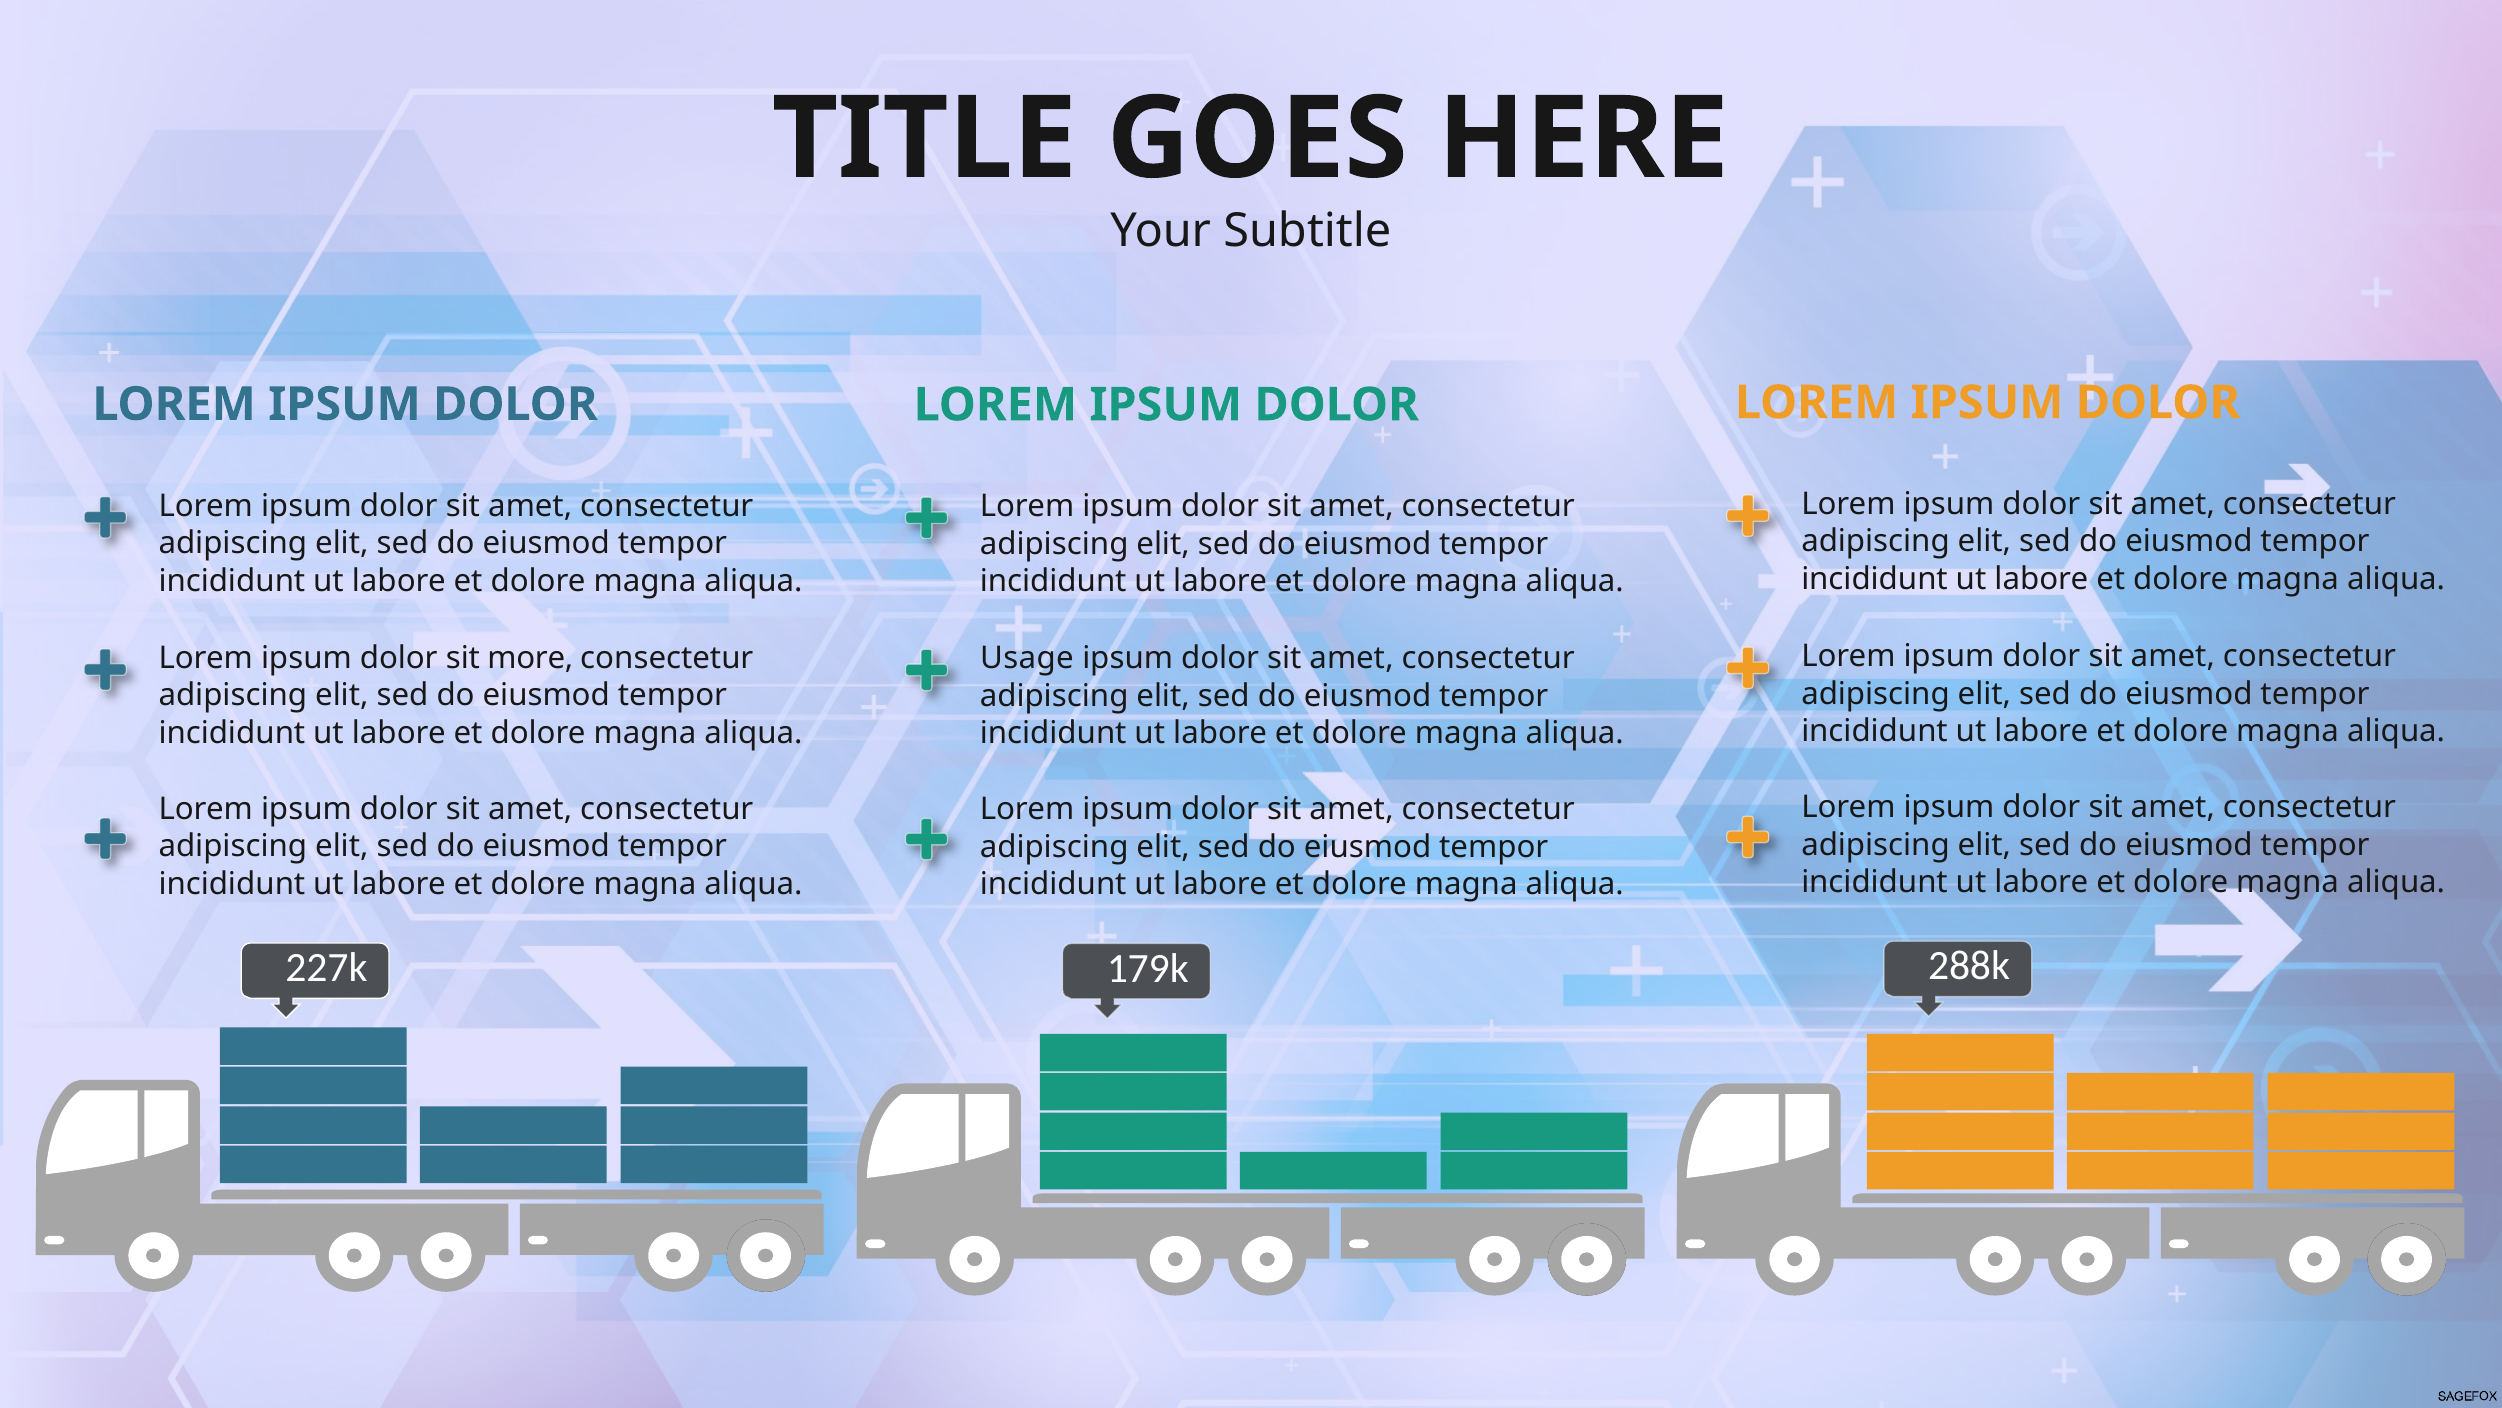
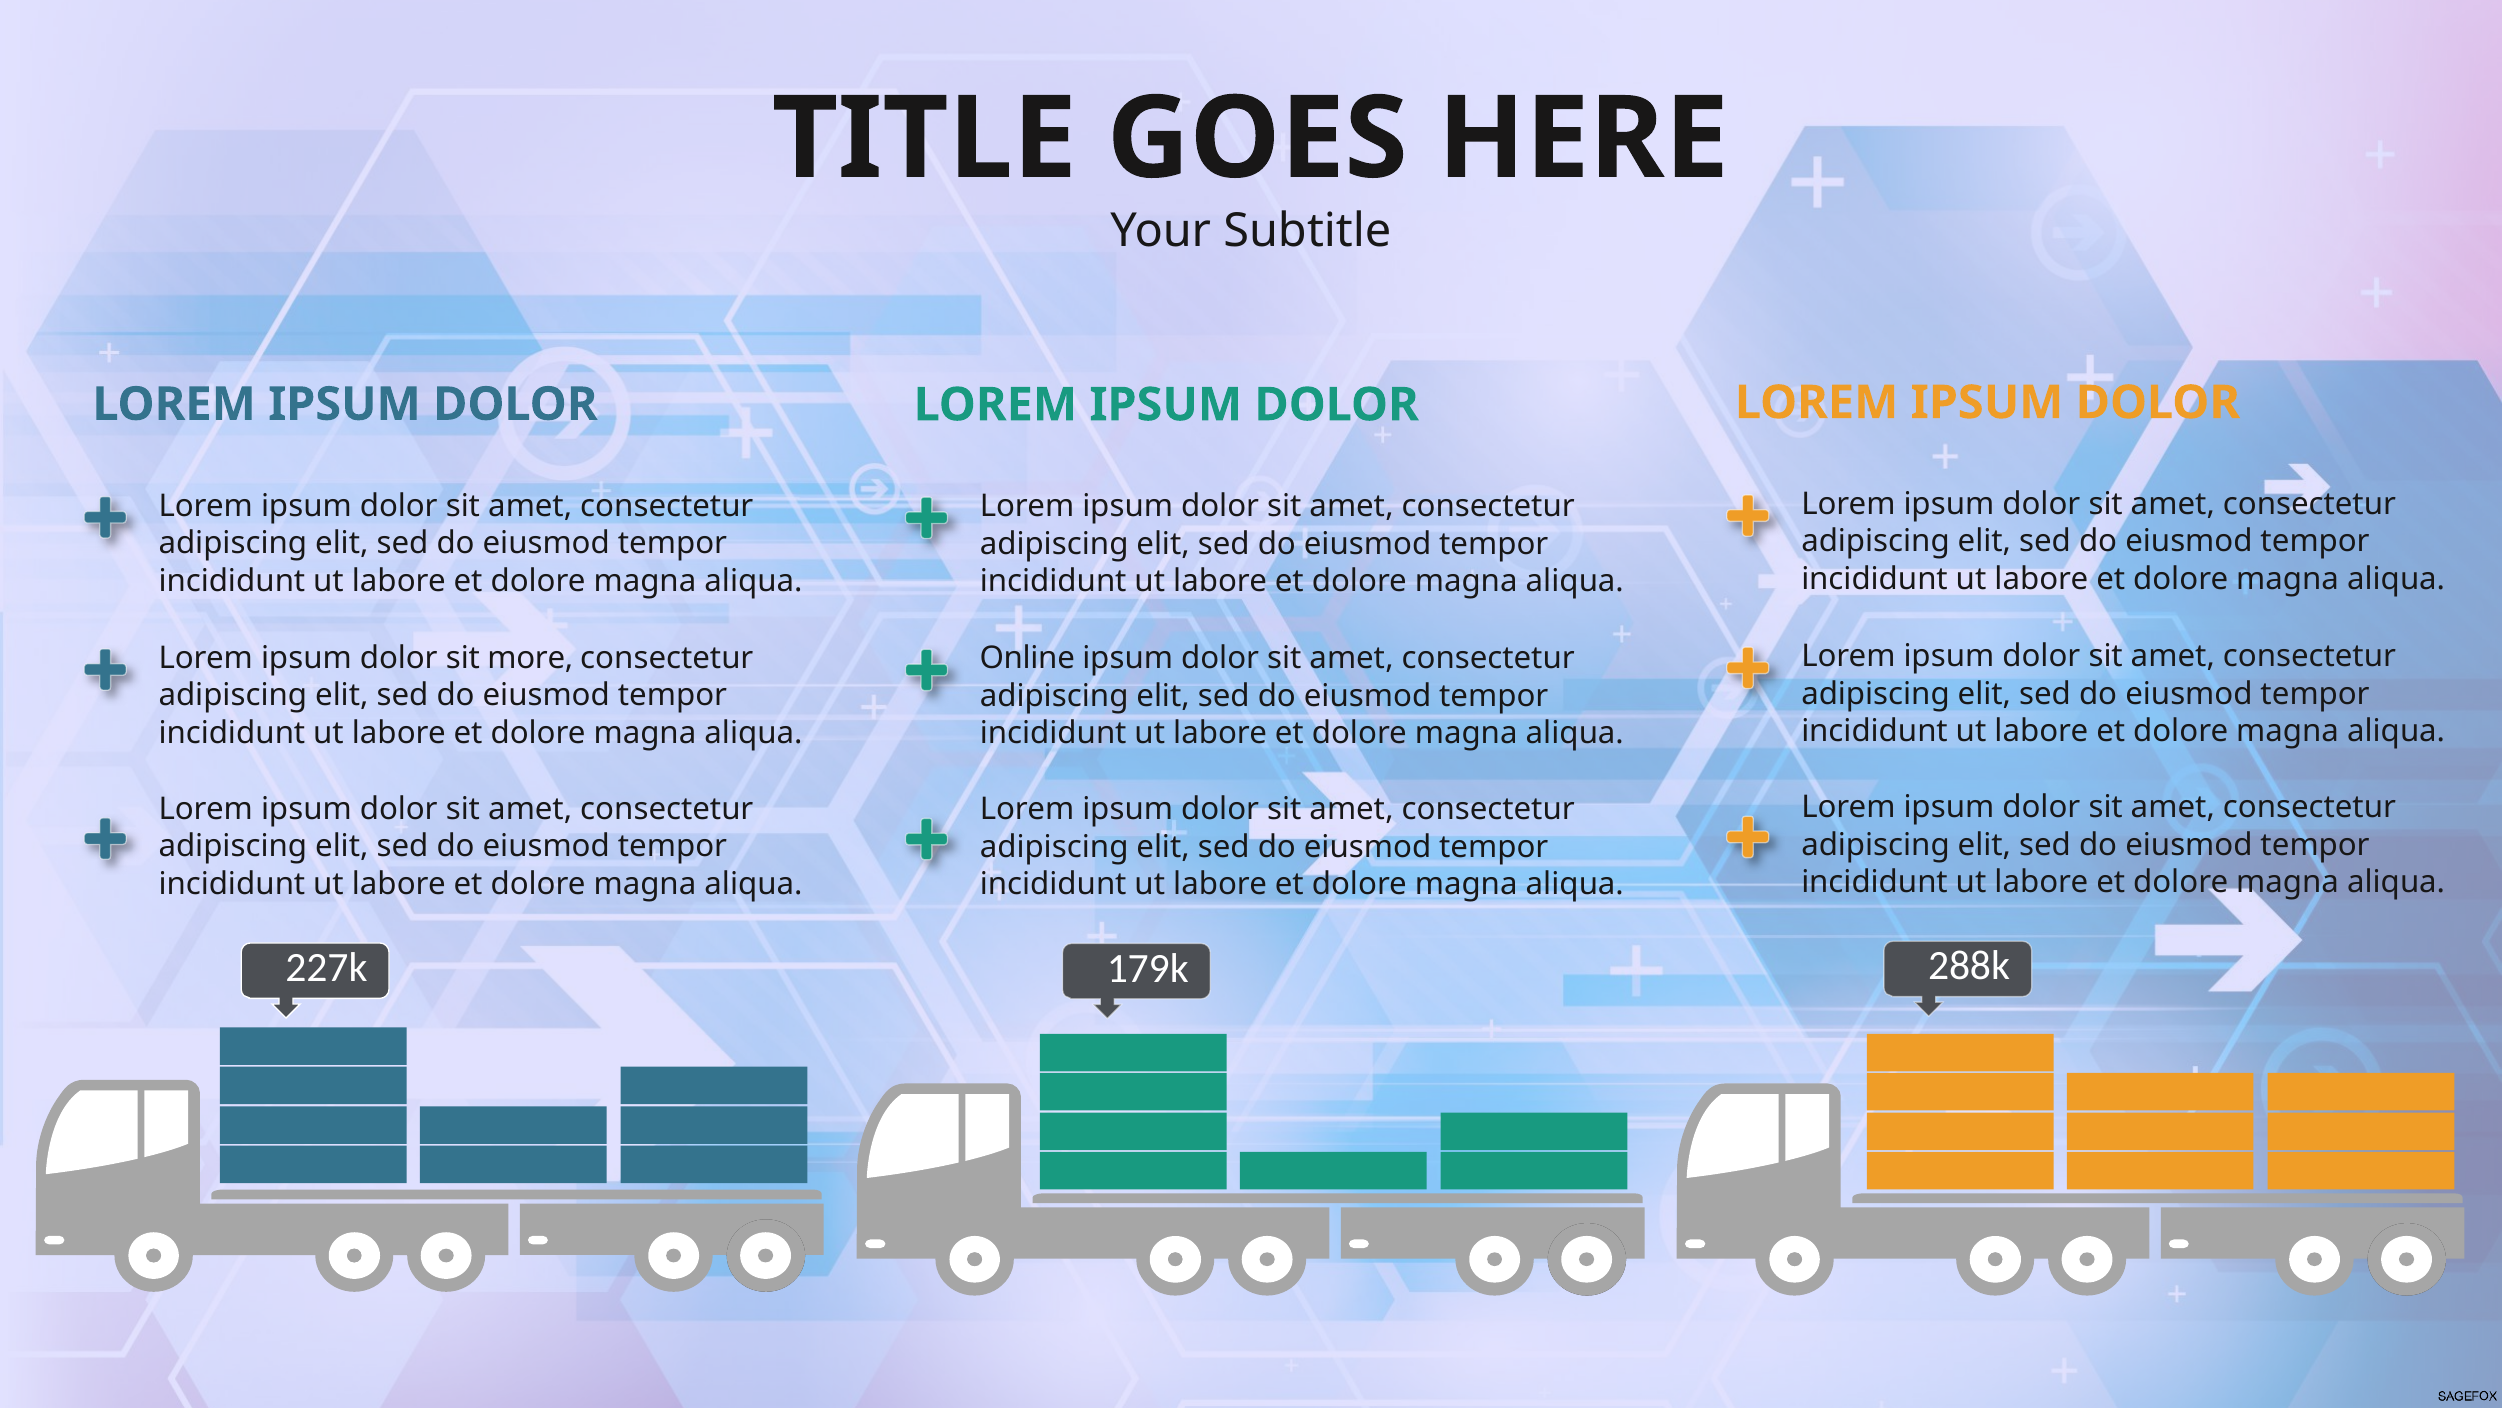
Usage: Usage -> Online
